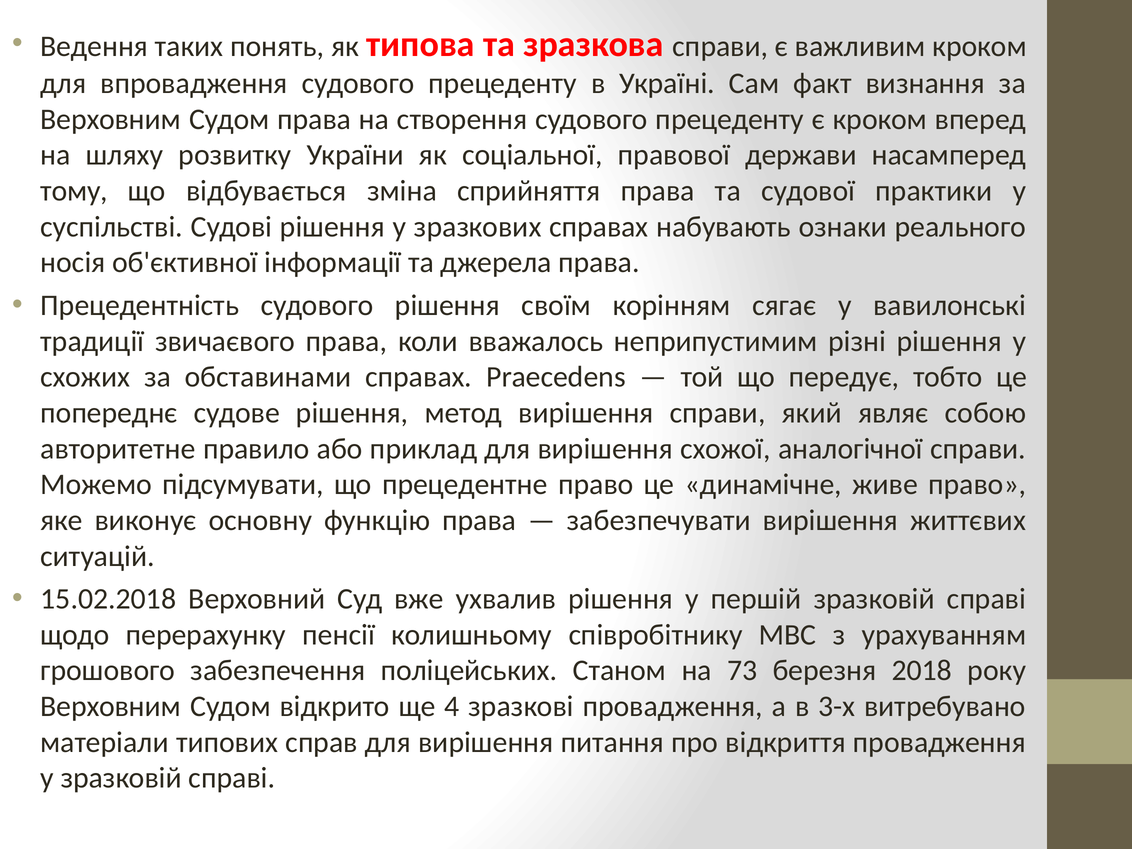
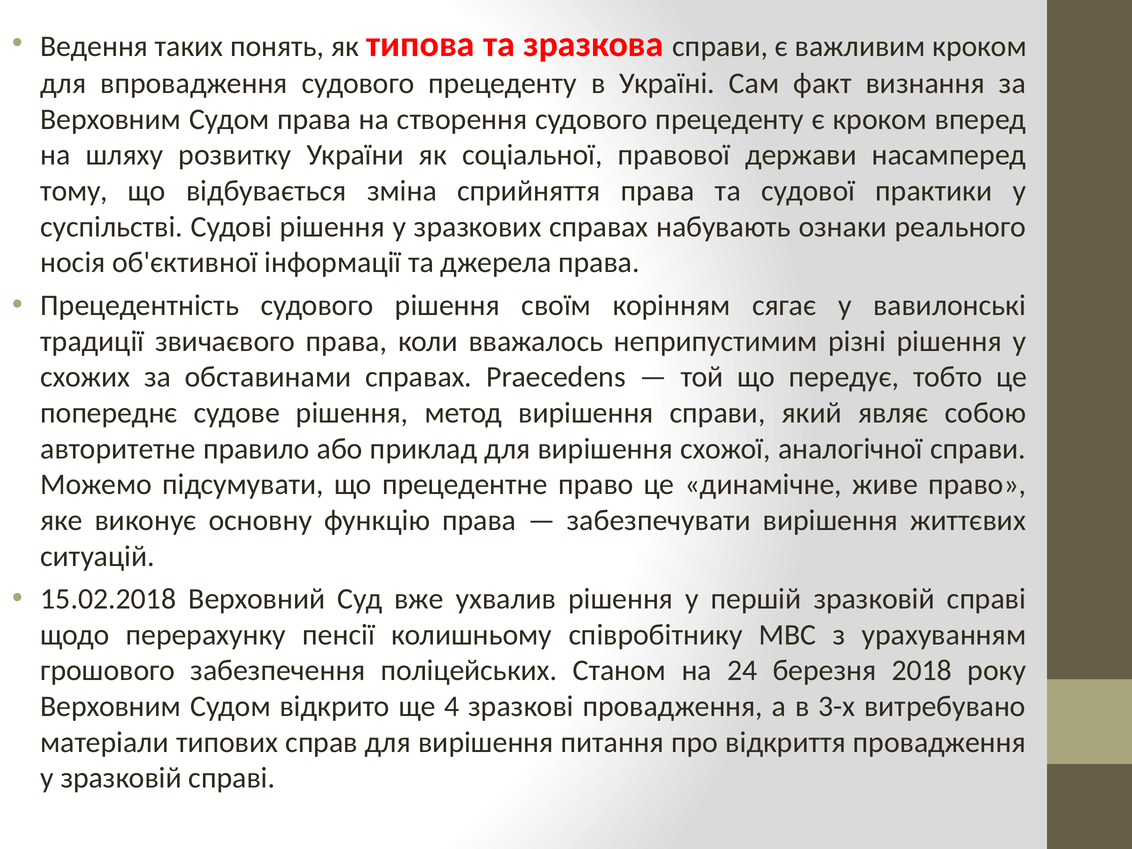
73: 73 -> 24
